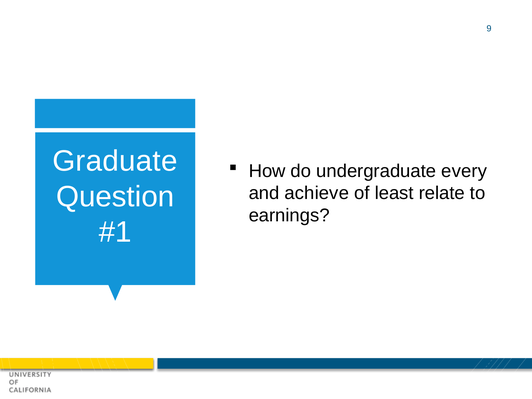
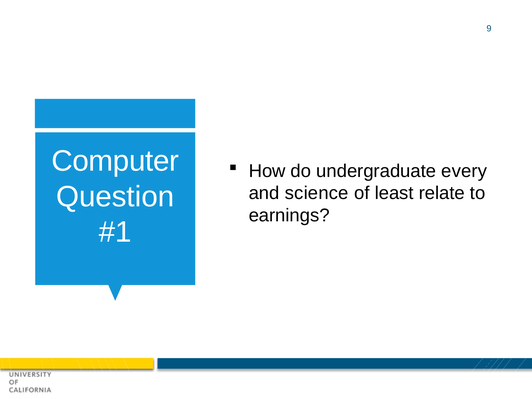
Graduate: Graduate -> Computer
achieve: achieve -> science
